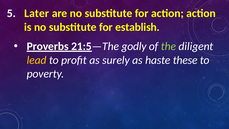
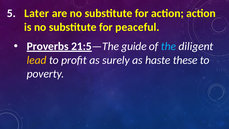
establish: establish -> peaceful
godly: godly -> guide
the colour: light green -> light blue
